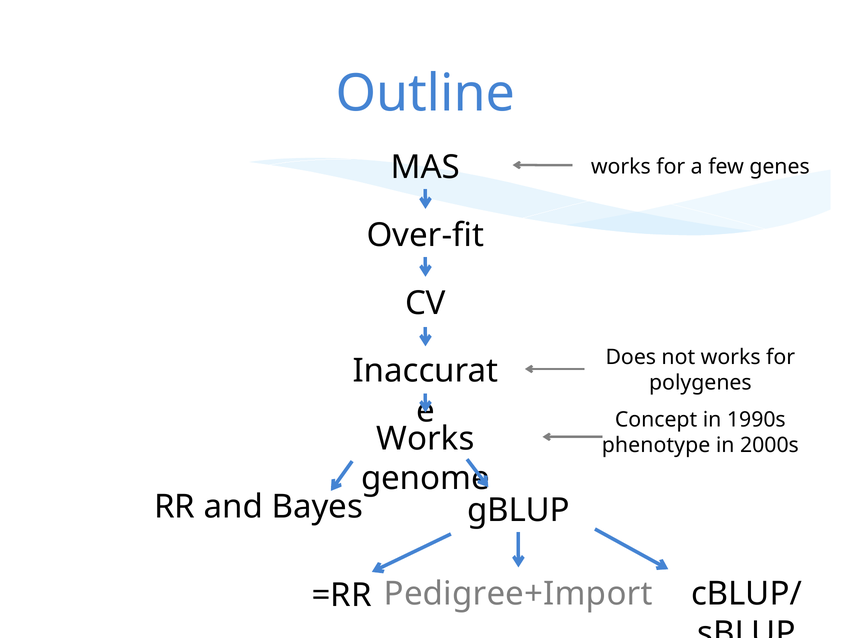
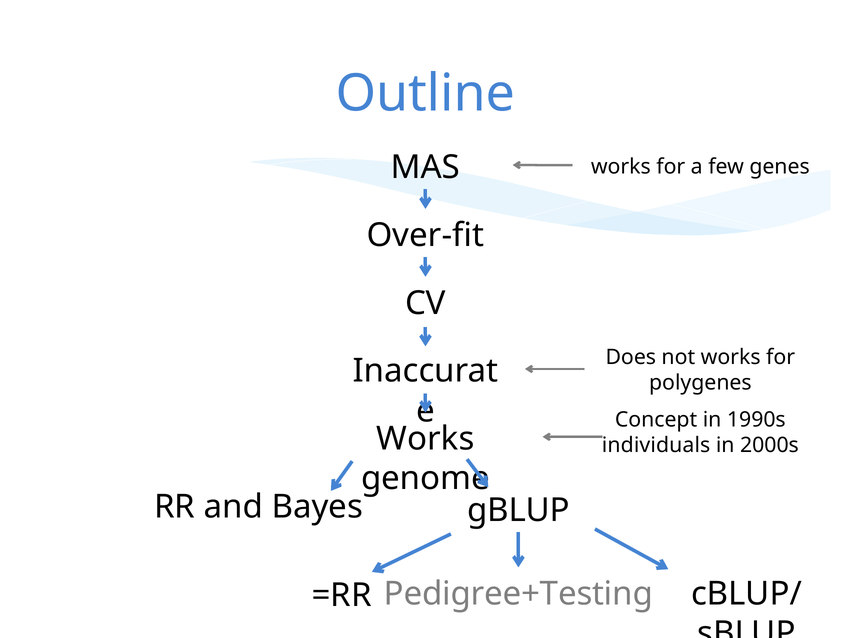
phenotype: phenotype -> individuals
Pedigree+Import: Pedigree+Import -> Pedigree+Testing
